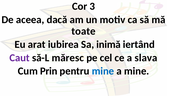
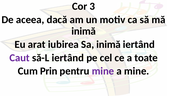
toate at (83, 31): toate -> inimă
să-L măresc: măresc -> iertând
slava: slava -> toate
mine at (103, 71) colour: blue -> purple
